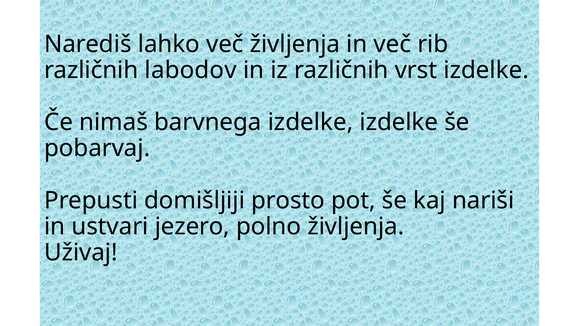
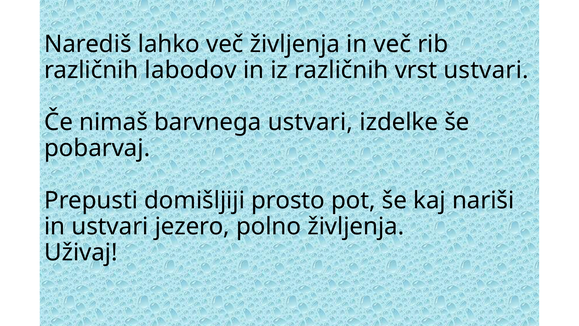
vrst izdelke: izdelke -> ustvari
barvnega izdelke: izdelke -> ustvari
